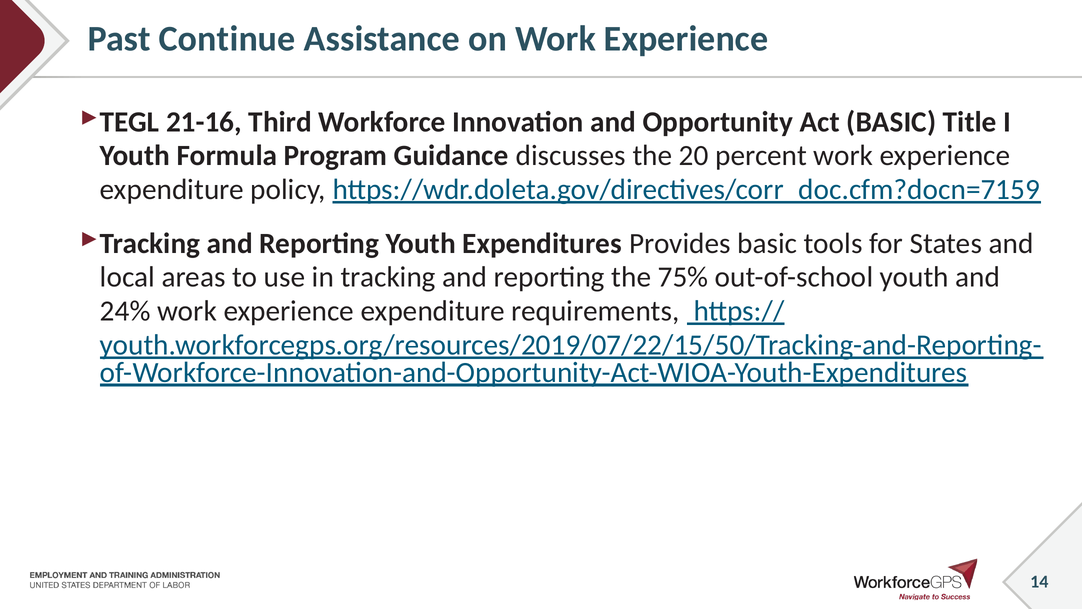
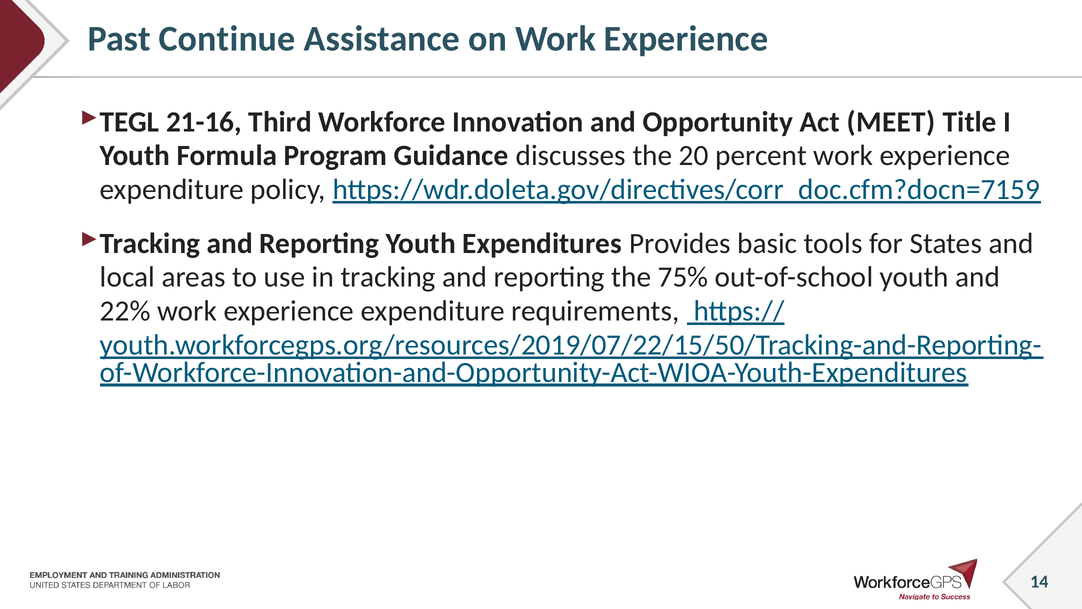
Act BASIC: BASIC -> MEET
24%: 24% -> 22%
